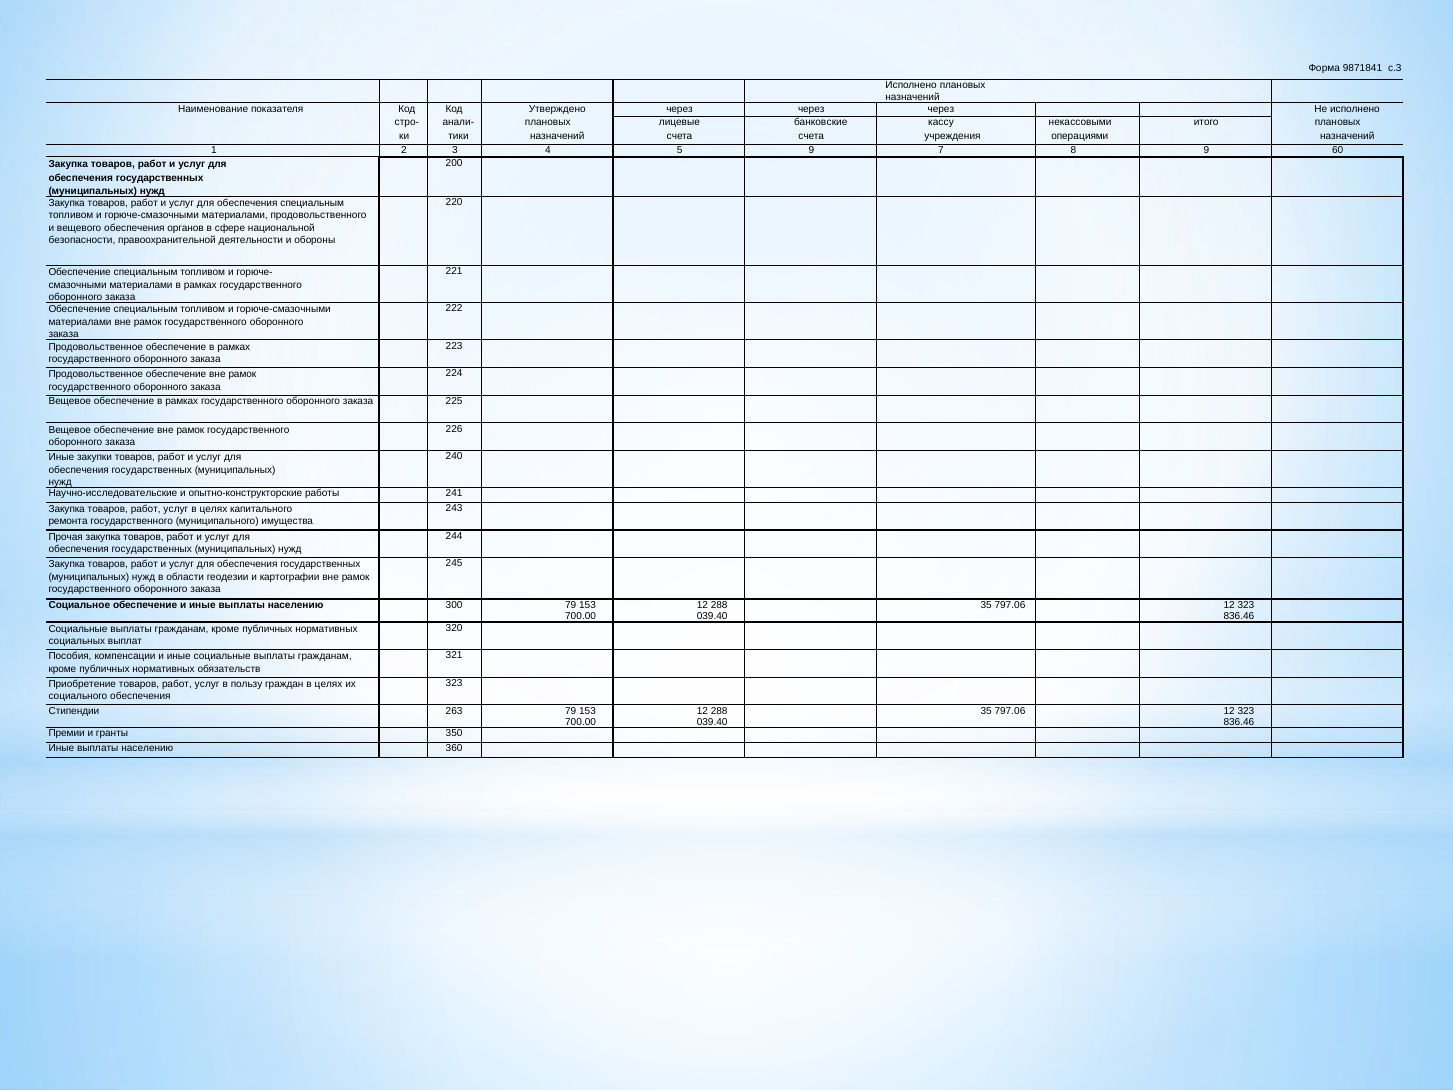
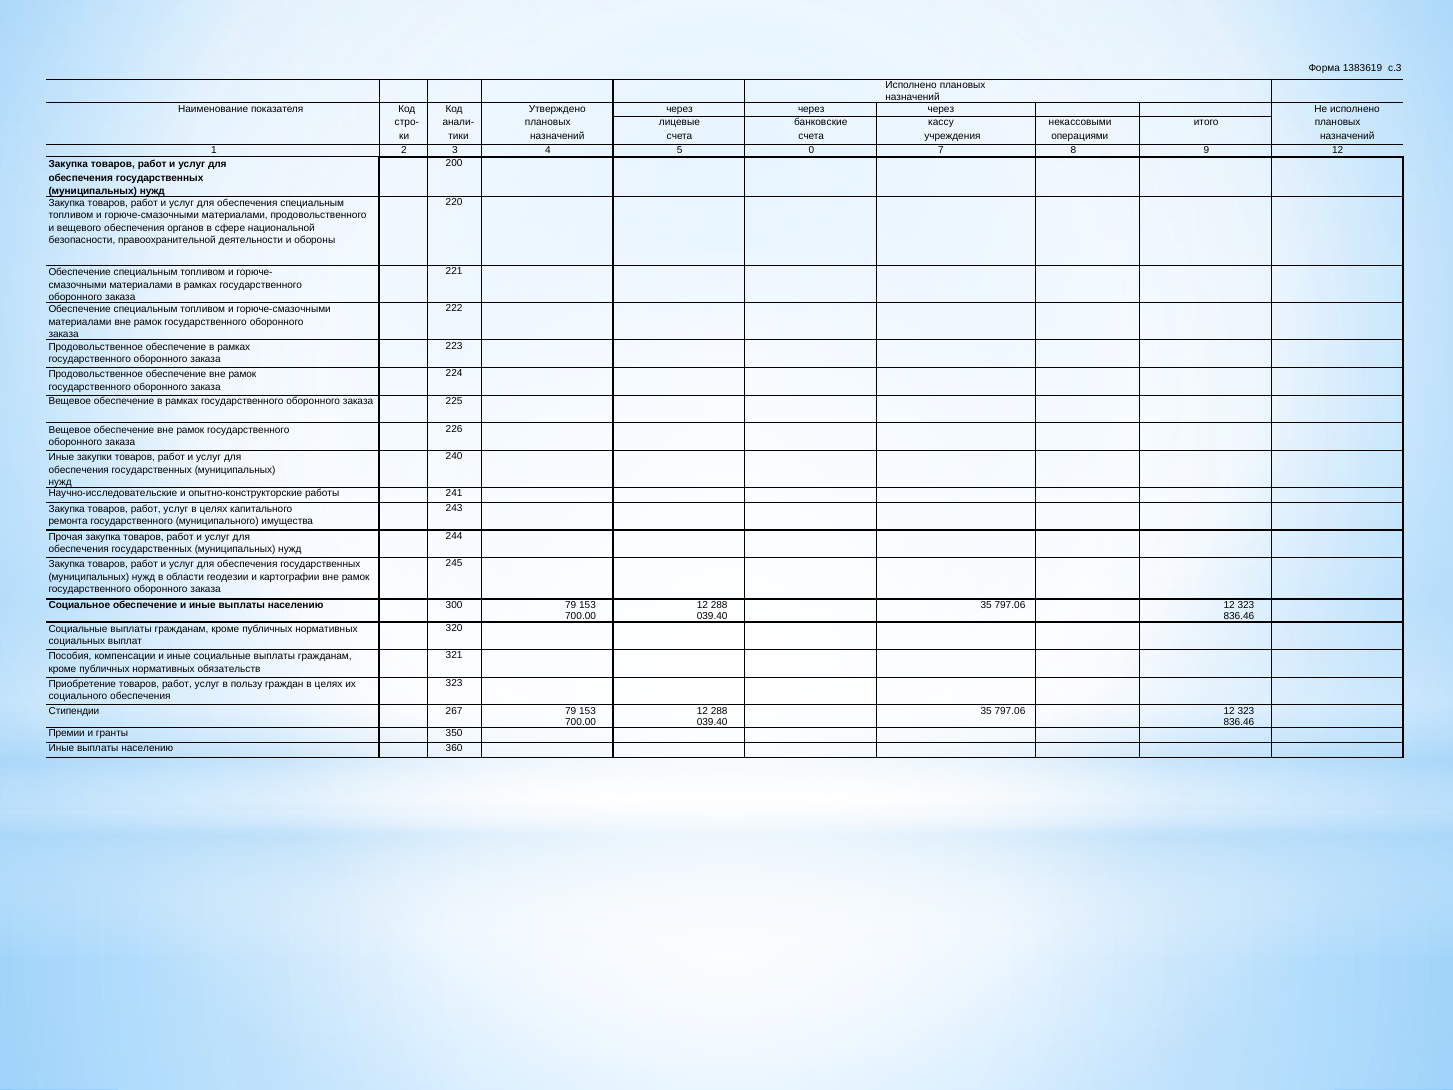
9871841: 9871841 -> 1383619
5 9: 9 -> 0
9 60: 60 -> 12
263: 263 -> 267
